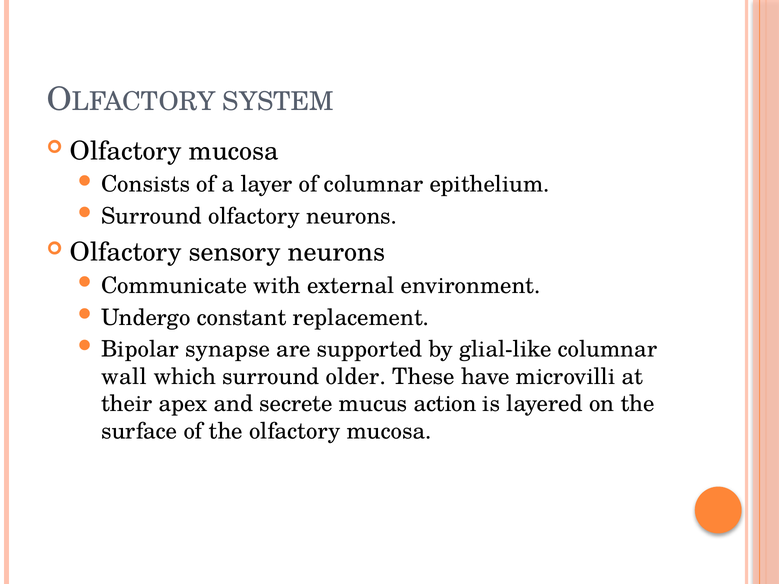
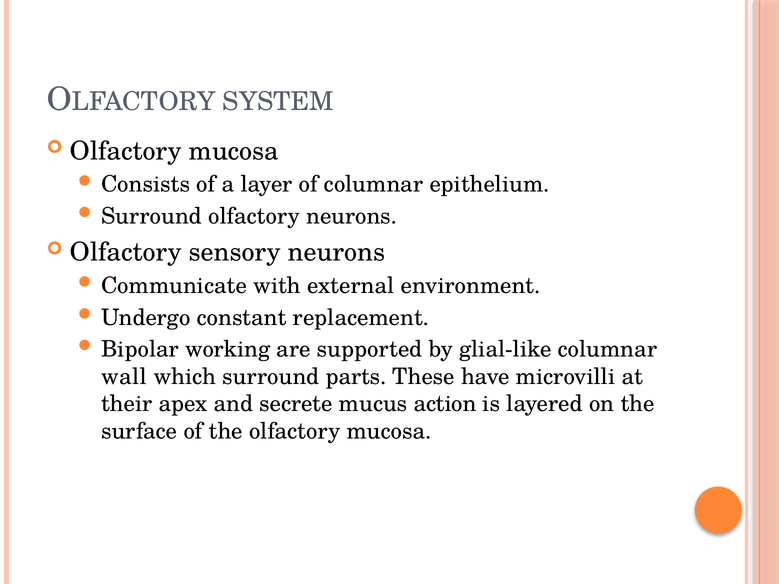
synapse: synapse -> working
older: older -> parts
